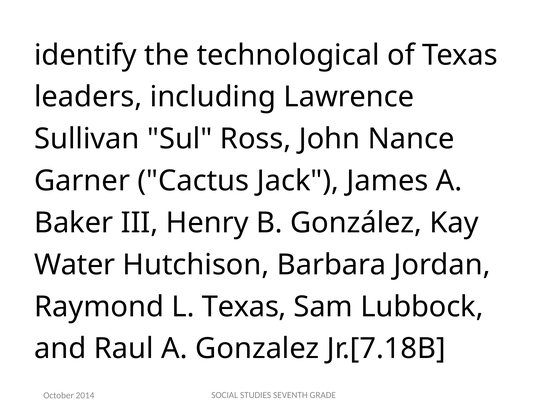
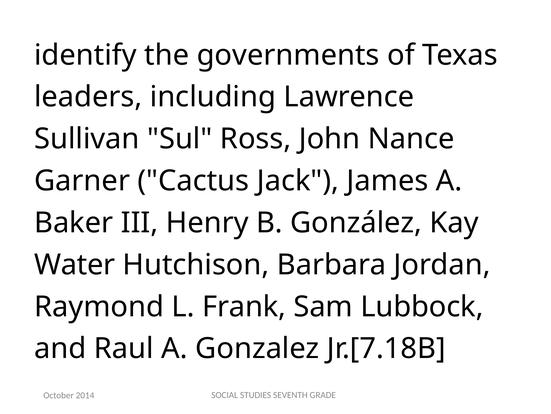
technological: technological -> governments
L Texas: Texas -> Frank
